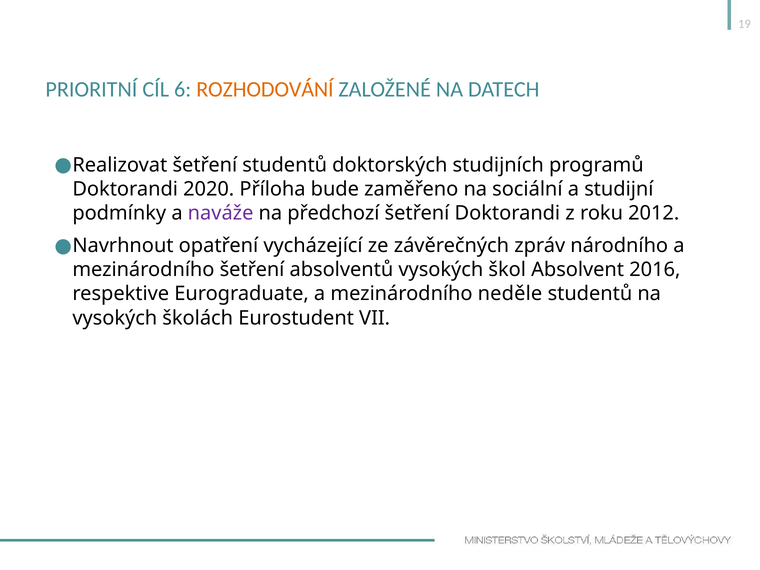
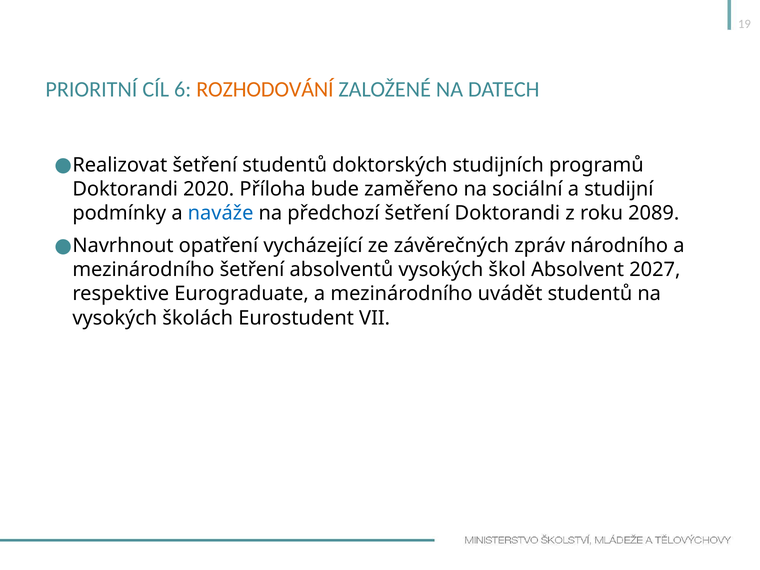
naváže colour: purple -> blue
2012: 2012 -> 2089
2016: 2016 -> 2027
neděle: neděle -> uvádět
